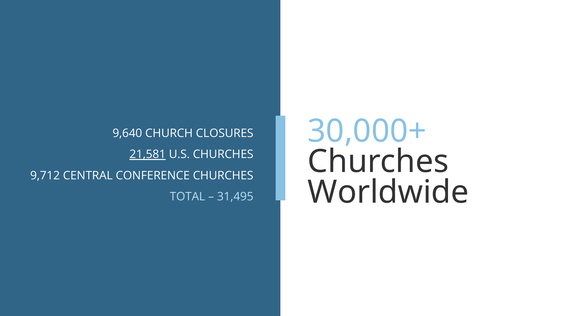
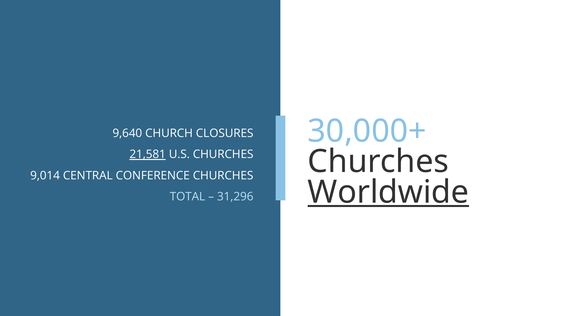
9,712: 9,712 -> 9,014
Worldwide underline: none -> present
31,495: 31,495 -> 31,296
